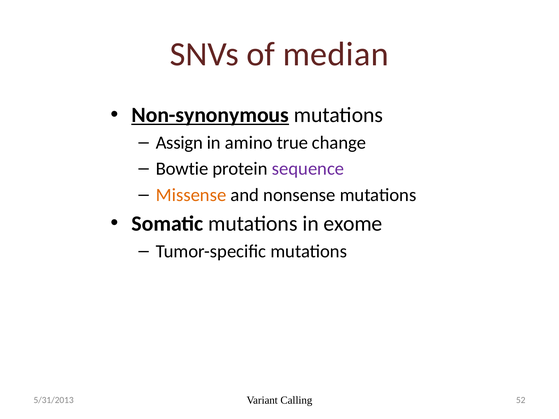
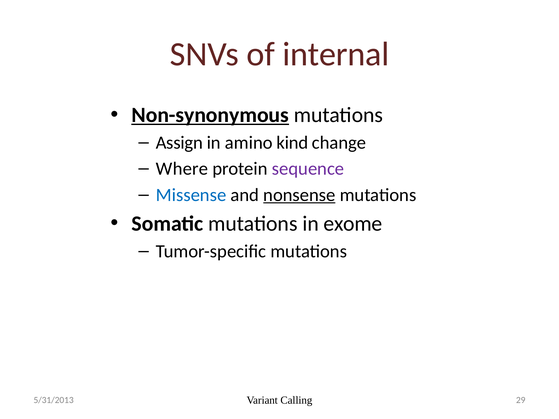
median: median -> internal
true: true -> kind
Bowtie: Bowtie -> Where
Missense colour: orange -> blue
nonsense underline: none -> present
52: 52 -> 29
